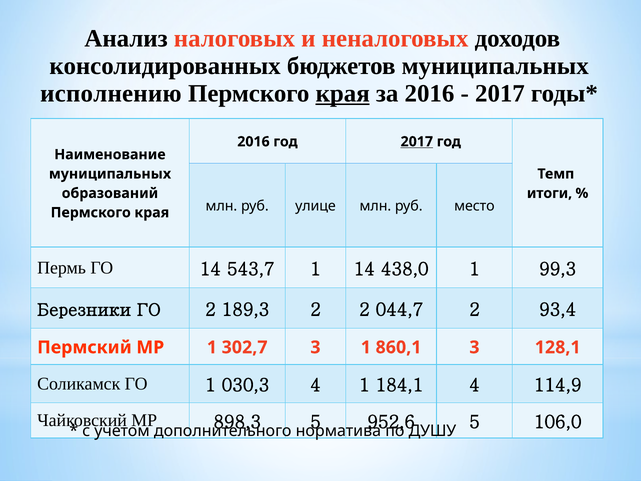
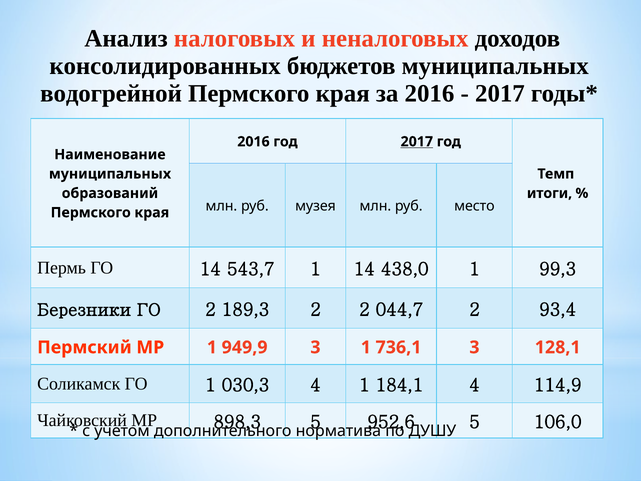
исполнению: исполнению -> водогрейной
края at (343, 94) underline: present -> none
улице: улице -> музея
302,7: 302,7 -> 949,9
860,1: 860,1 -> 736,1
